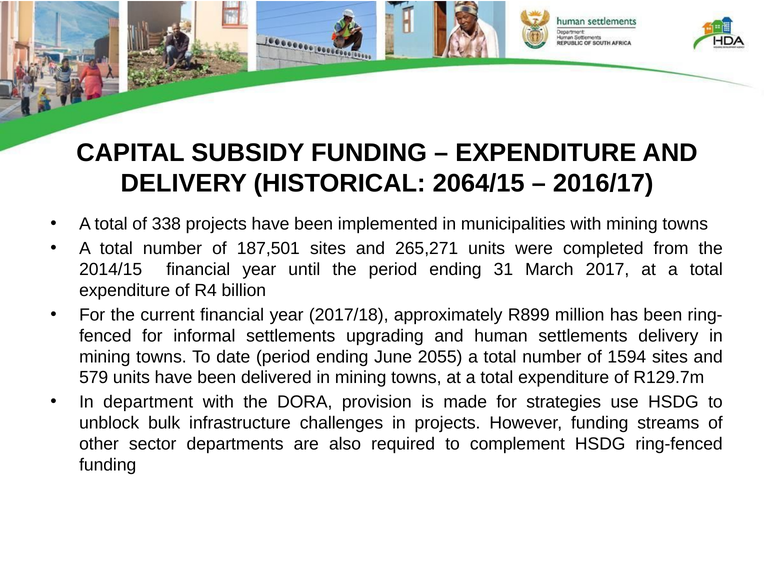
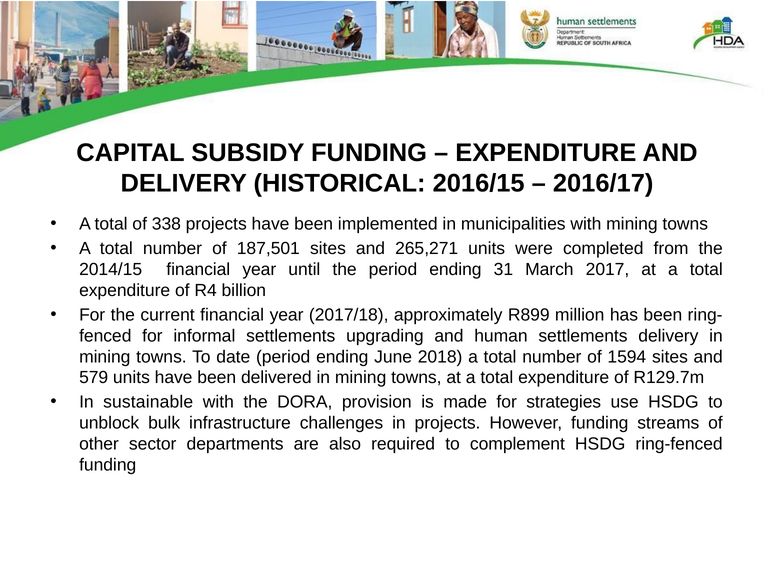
2064/15: 2064/15 -> 2016/15
2055: 2055 -> 2018
department: department -> sustainable
